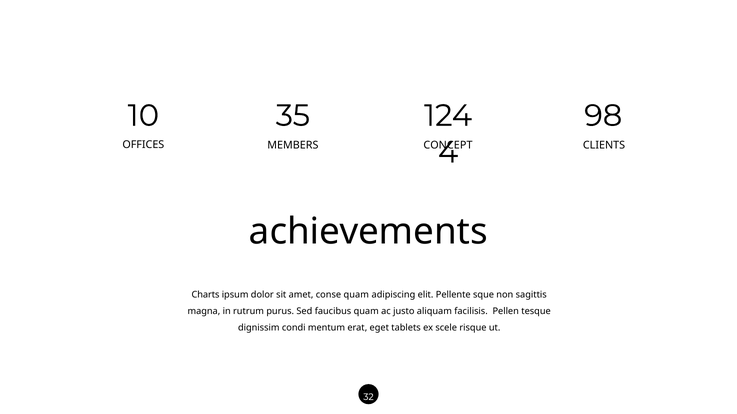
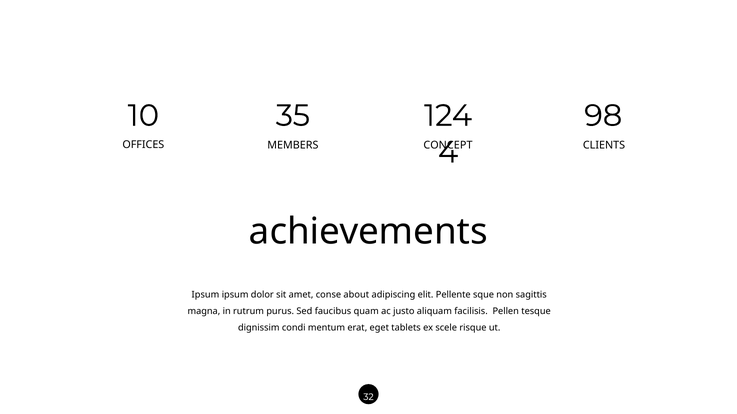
Charts at (206, 295): Charts -> Ipsum
conse quam: quam -> about
